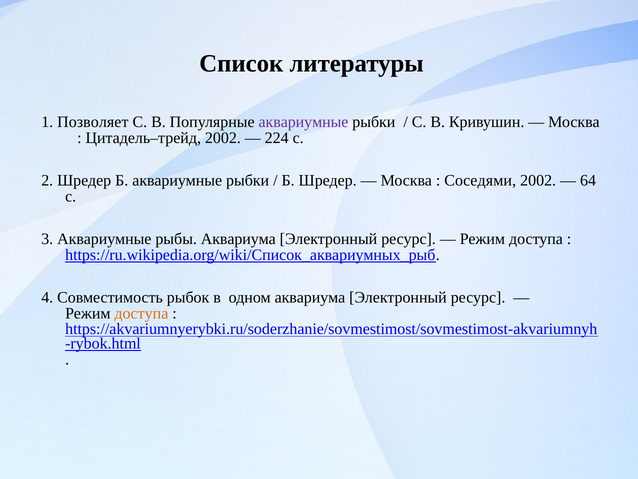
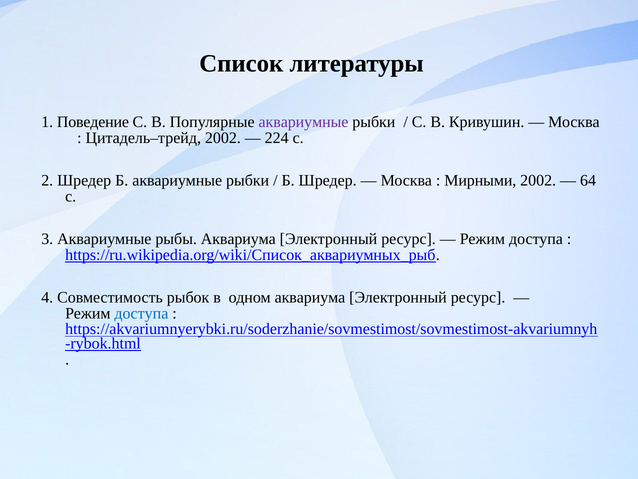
Позволяет: Позволяет -> Поведение
Соседями: Соседями -> Мирными
доступа at (141, 313) colour: orange -> blue
